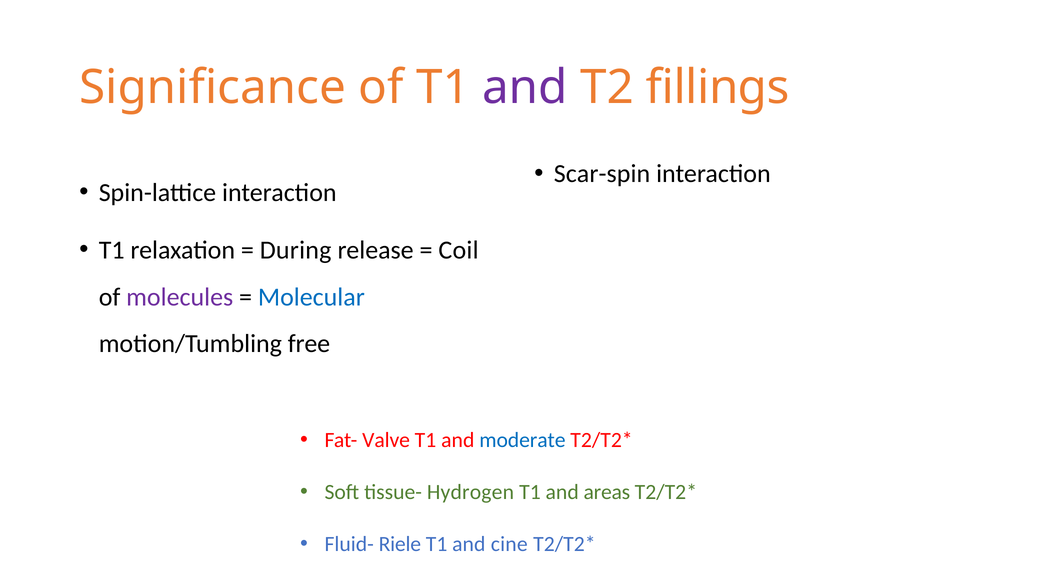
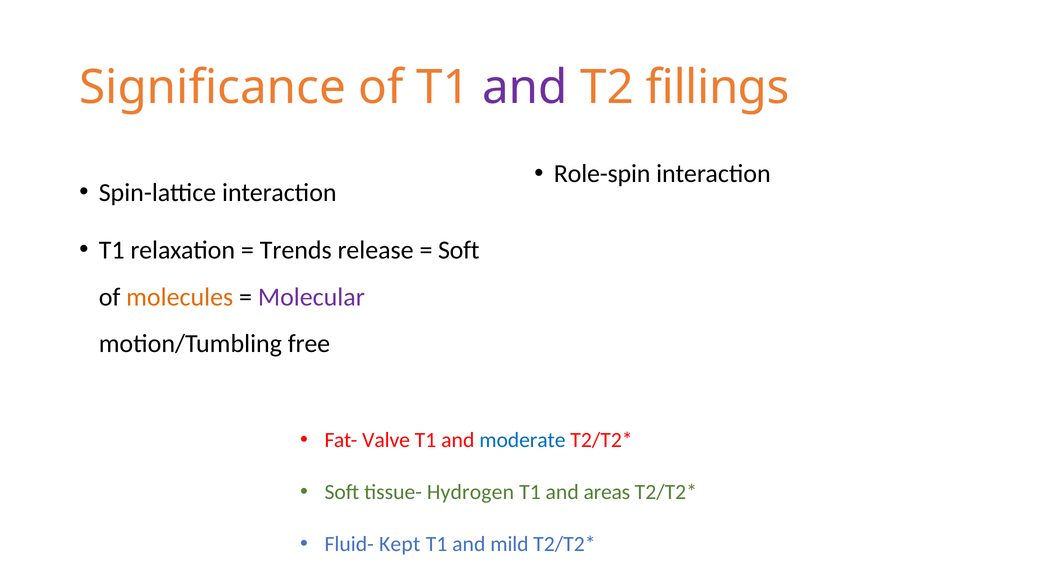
Scar-spin: Scar-spin -> Role-spin
During: During -> Trends
Coil at (459, 250): Coil -> Soft
molecules colour: purple -> orange
Molecular colour: blue -> purple
Riele: Riele -> Kept
cine: cine -> mild
